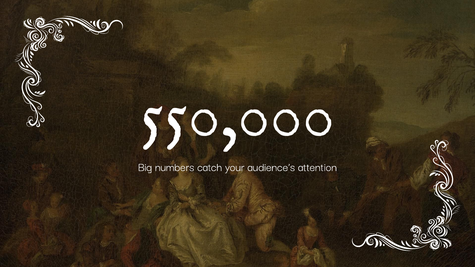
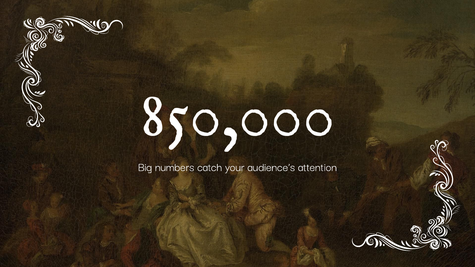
550,000: 550,000 -> 850,000
